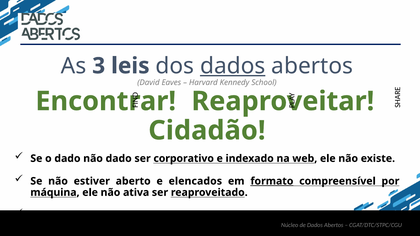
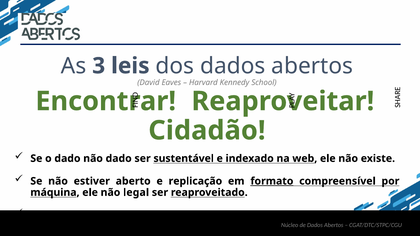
dados at (233, 66) underline: present -> none
corporativo: corporativo -> sustentável
e elencados: elencados -> replicação
não ativa: ativa -> legal
